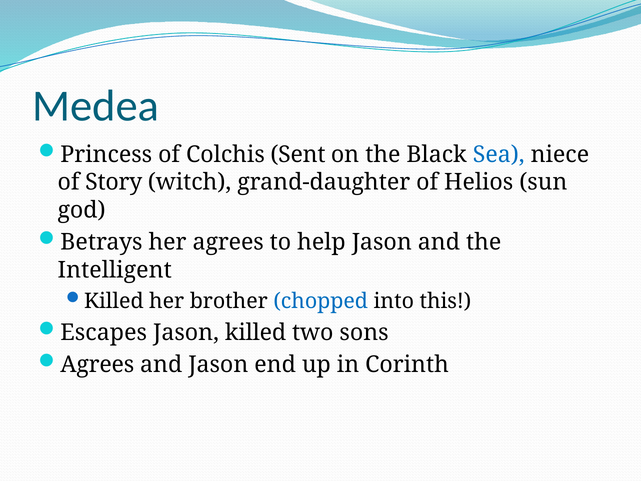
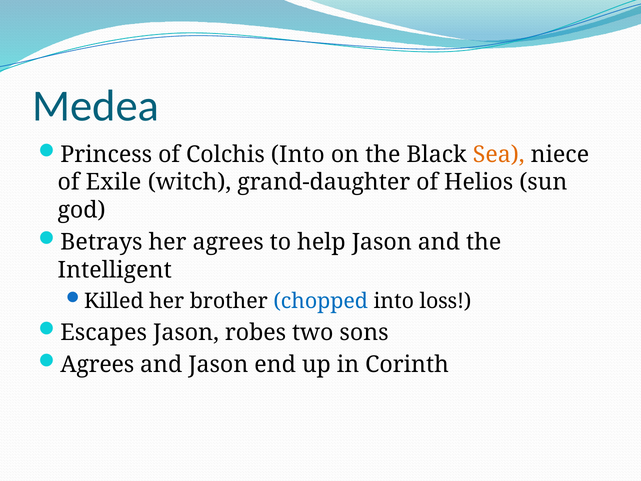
Colchis Sent: Sent -> Into
Sea colour: blue -> orange
Story: Story -> Exile
this: this -> loss
Jason killed: killed -> robes
